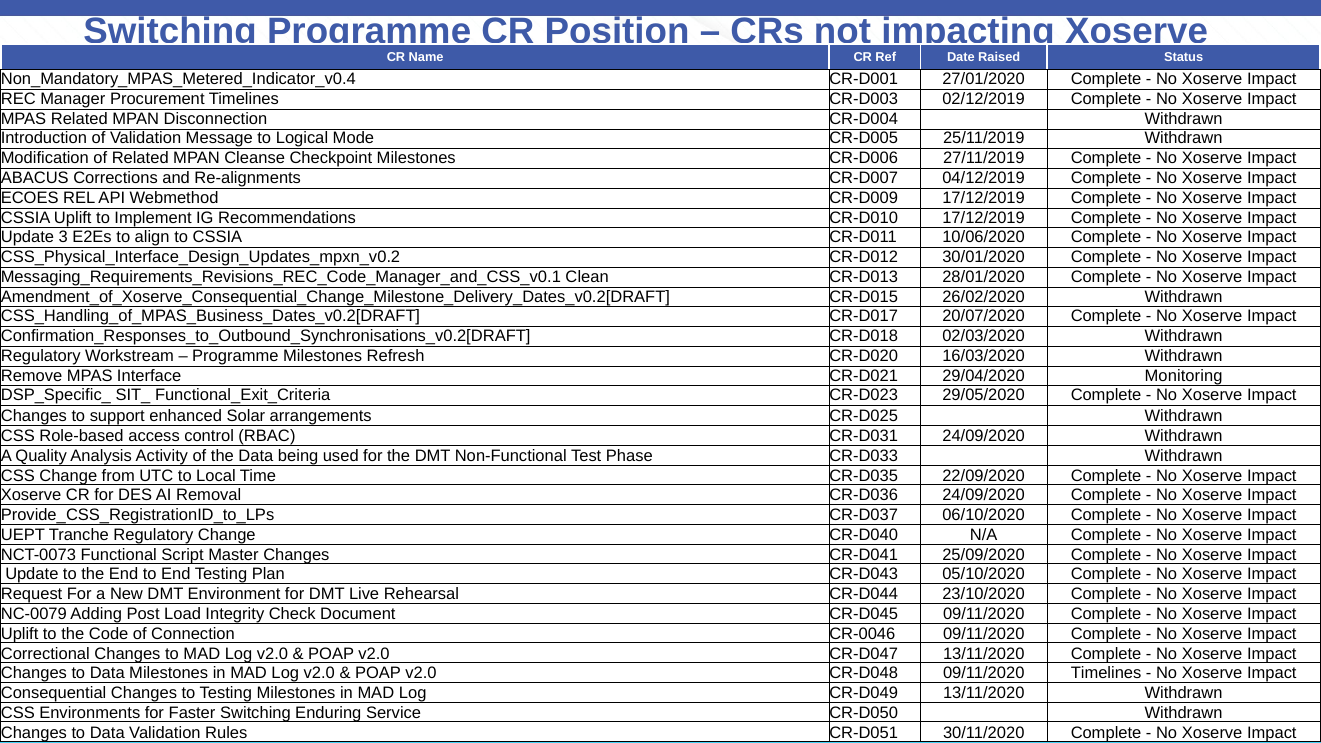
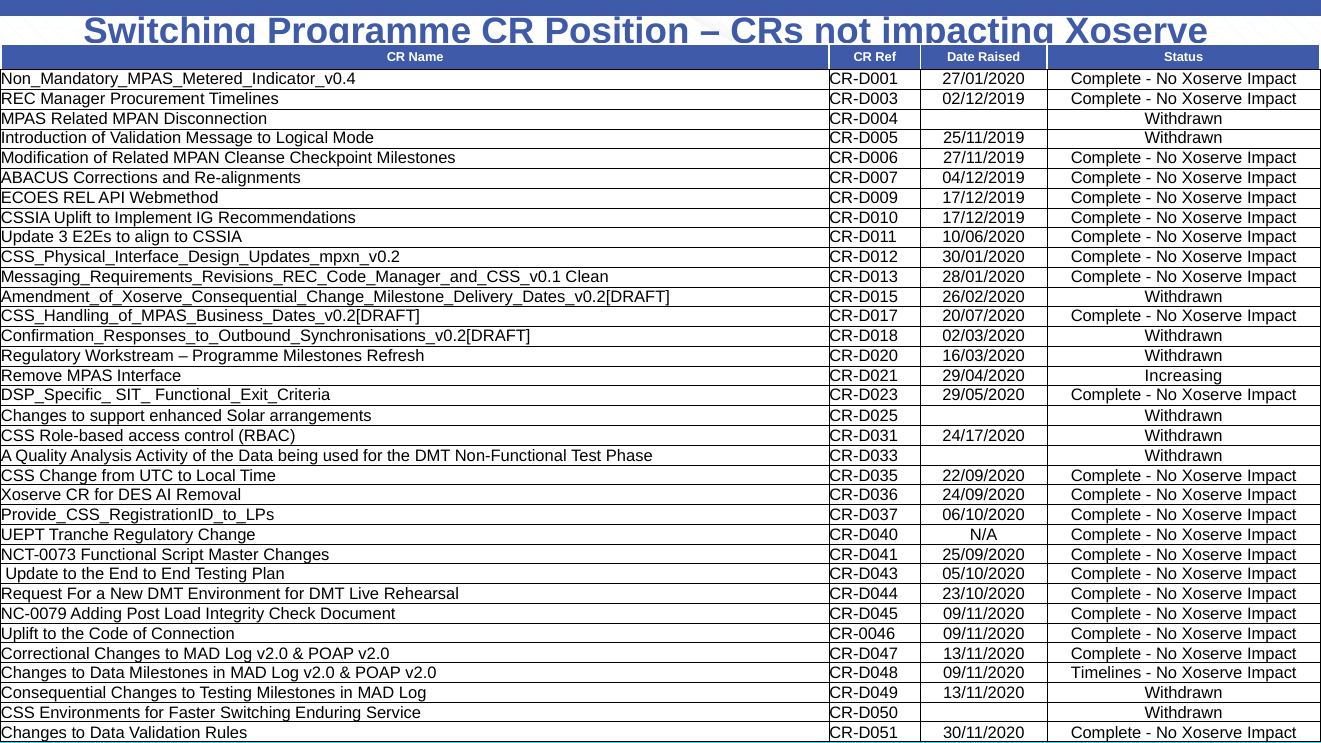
Monitoring: Monitoring -> Increasing
CR-D031 24/09/2020: 24/09/2020 -> 24/17/2020
